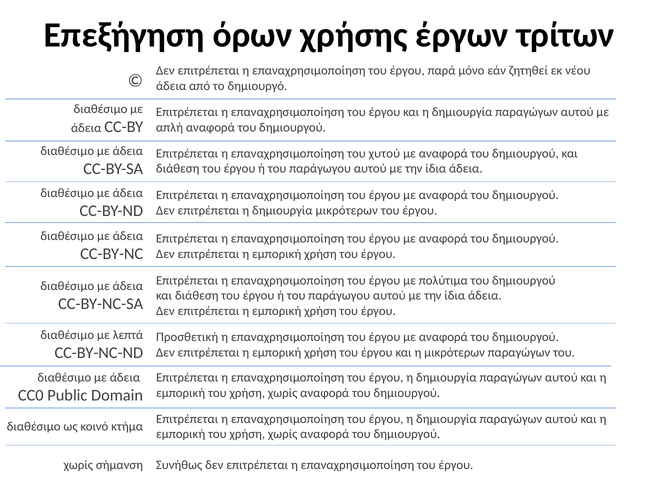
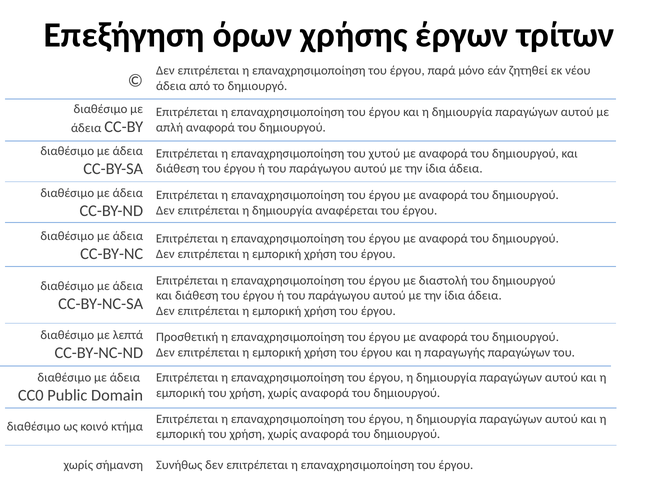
δημιουργία μικρότερων: μικρότερων -> αναφέρεται
πολύτιμα: πολύτιμα -> διαστολή
η μικρότερων: μικρότερων -> παραγωγής
